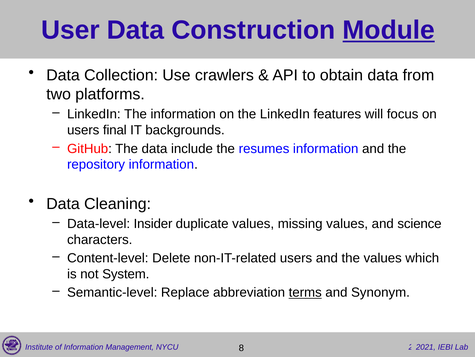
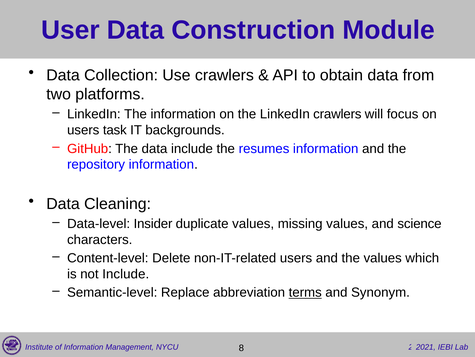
Module underline: present -> none
LinkedIn features: features -> crawlers
final: final -> task
not System: System -> Include
